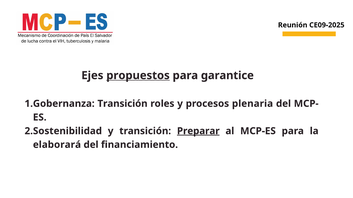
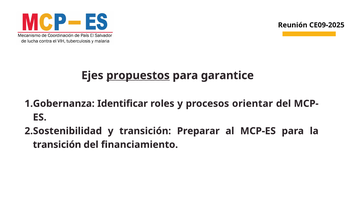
Transición at (123, 104): Transición -> Identificar
plenaria: plenaria -> orientar
Preparar underline: present -> none
elaborará at (57, 145): elaborará -> transición
